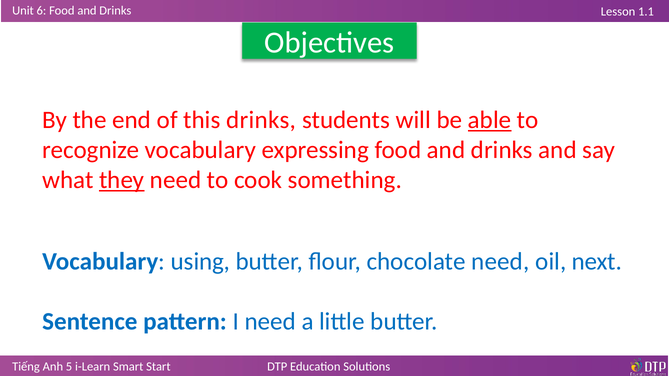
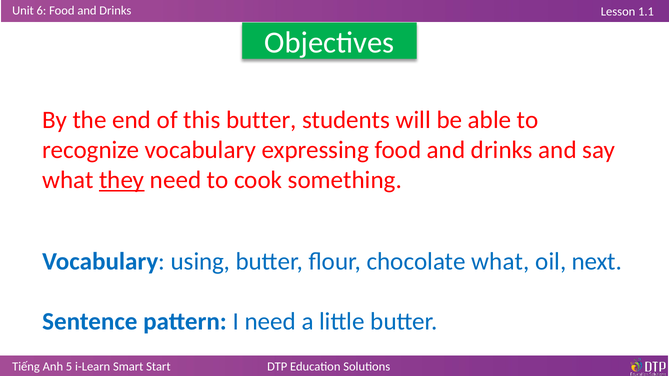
this drinks: drinks -> butter
able underline: present -> none
chocolate need: need -> what
